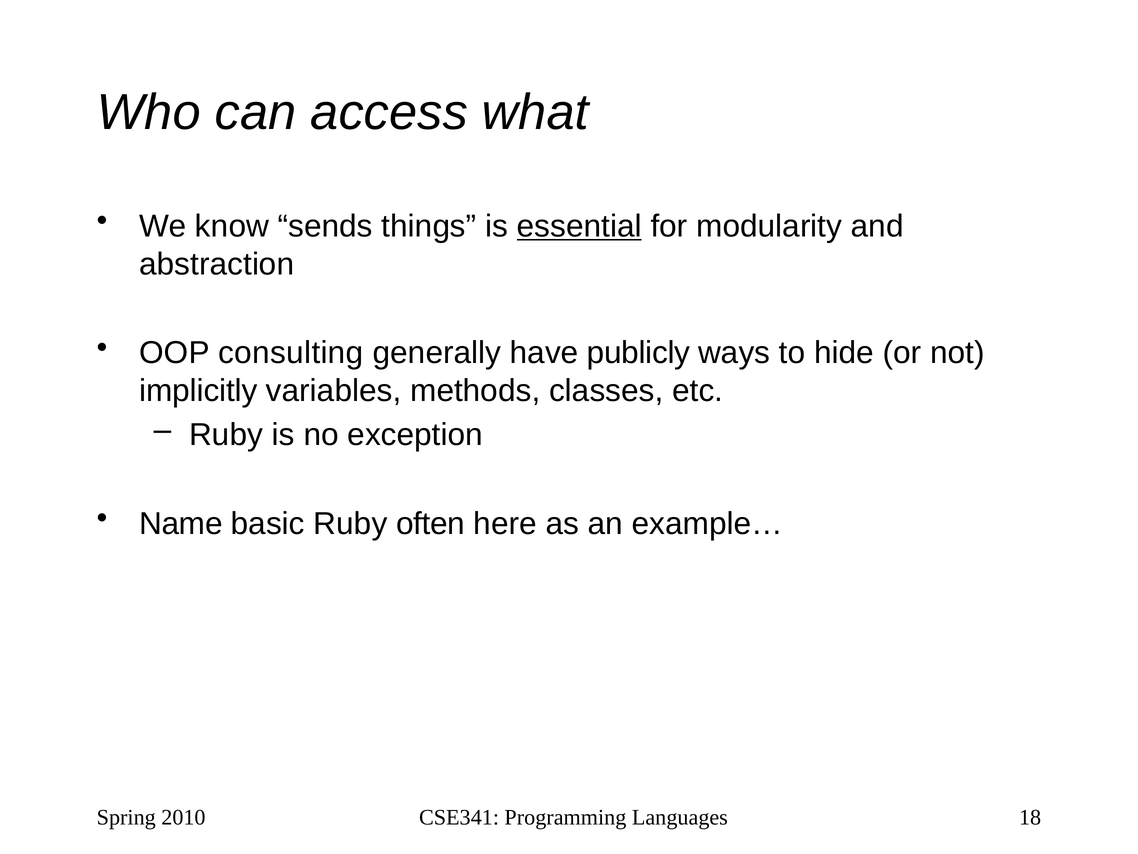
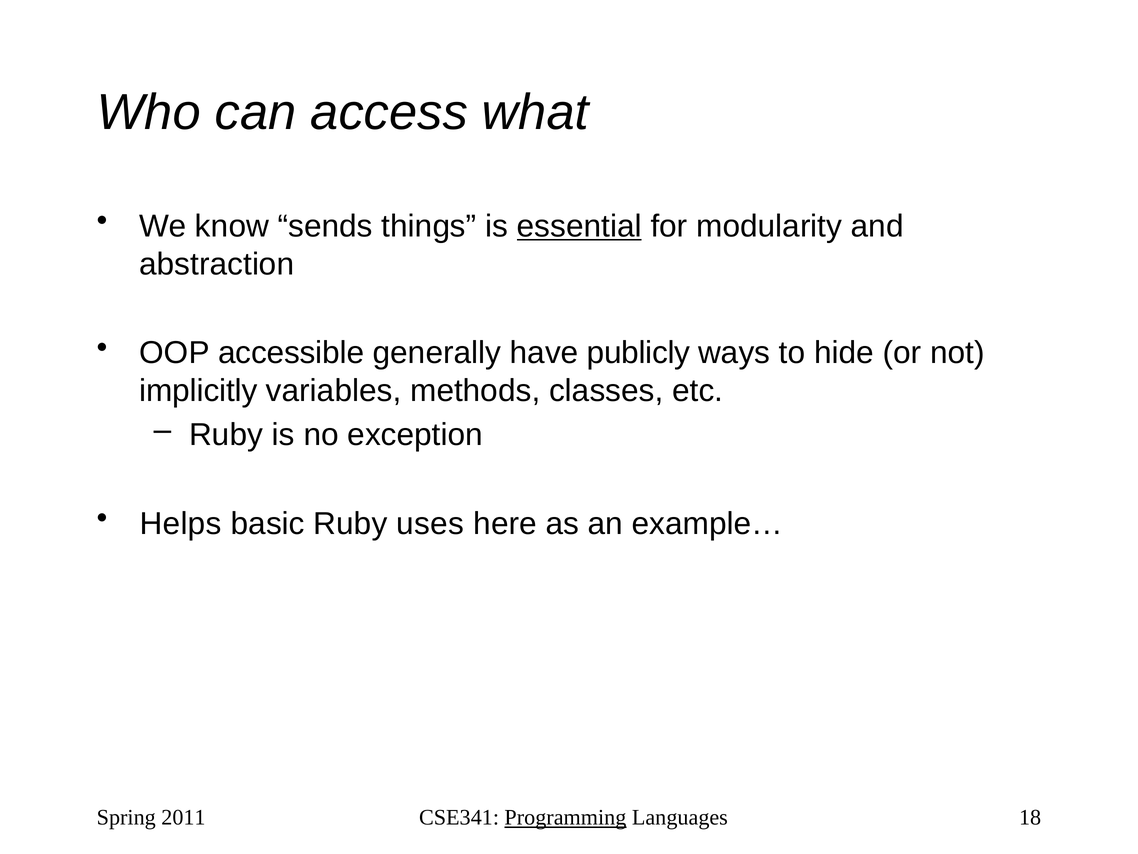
consulting: consulting -> accessible
Name: Name -> Helps
often: often -> uses
2010: 2010 -> 2011
Programming underline: none -> present
